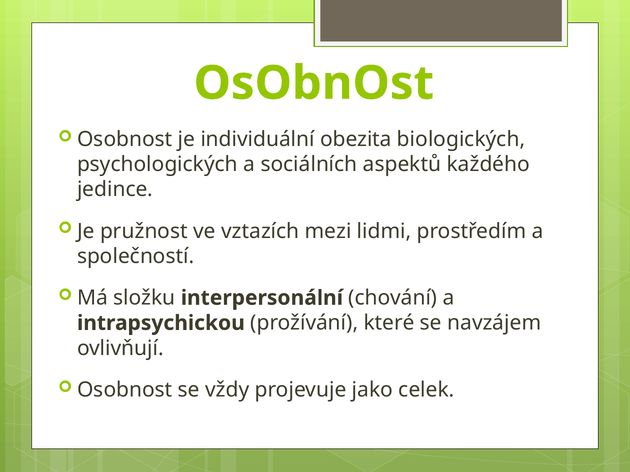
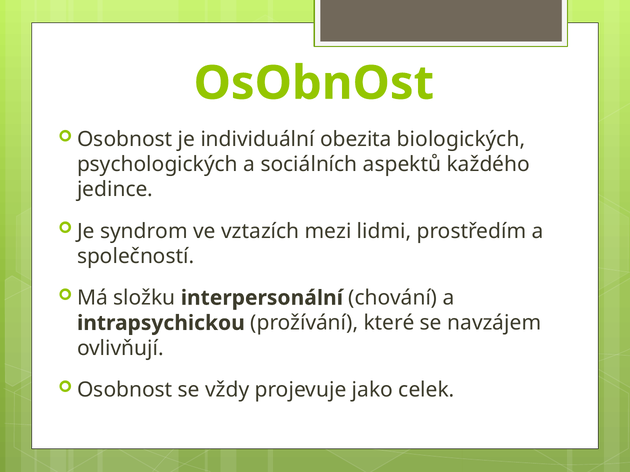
pružnost: pružnost -> syndrom
